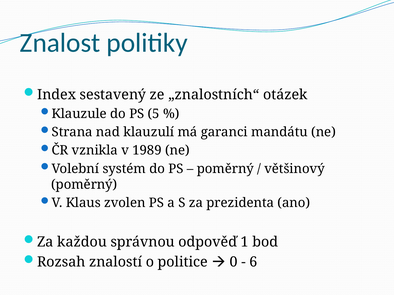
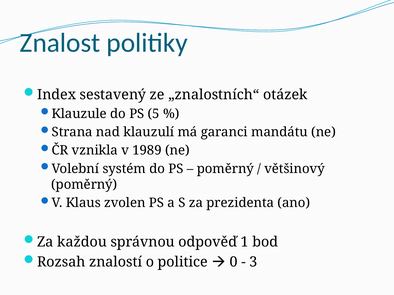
6: 6 -> 3
